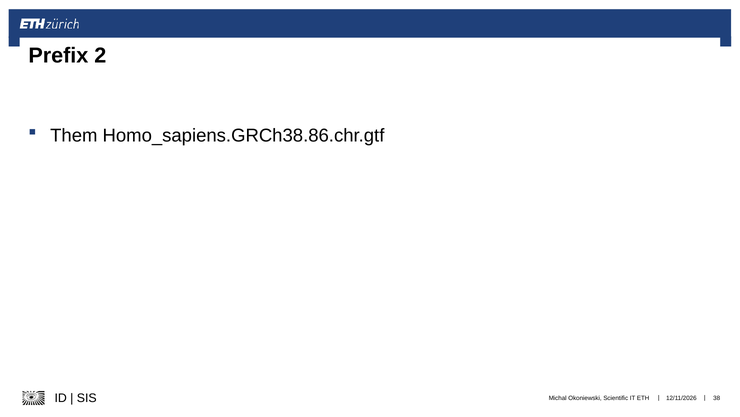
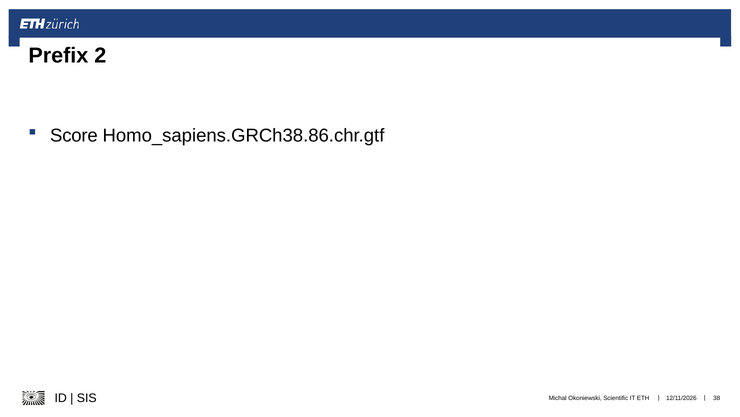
Them: Them -> Score
